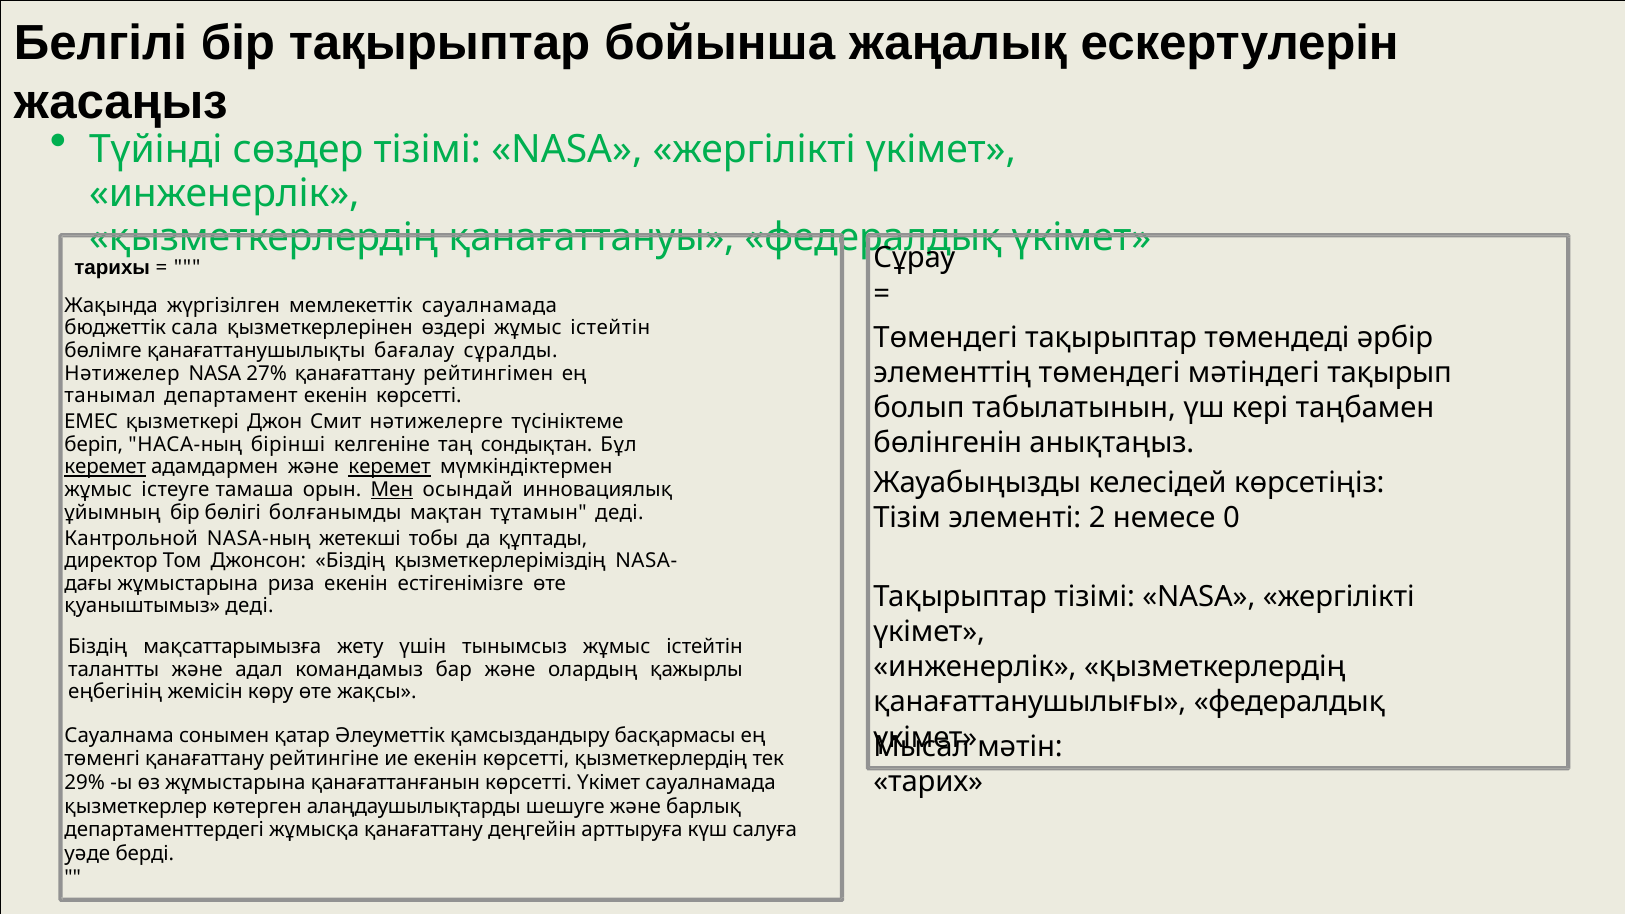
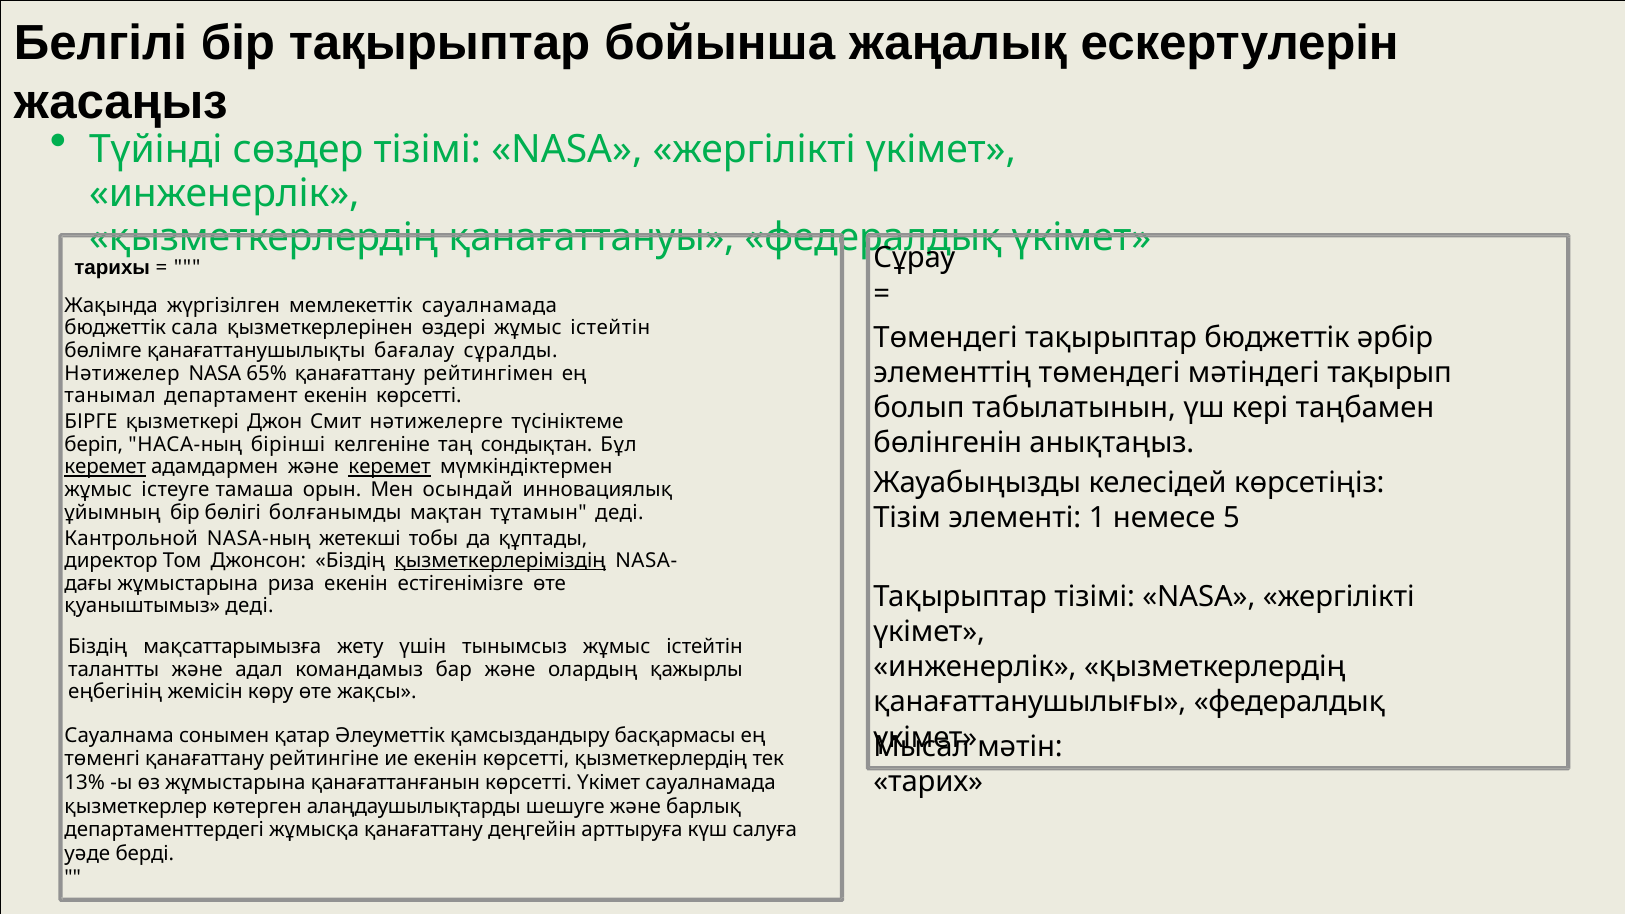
тақырыптар төмендеді: төмендеді -> бюджеттік
27%: 27% -> 65%
ЕМЕС: ЕМЕС -> БІРГЕ
Мен underline: present -> none
2: 2 -> 1
0: 0 -> 5
қызметкерлеріміздің underline: none -> present
29%: 29% -> 13%
